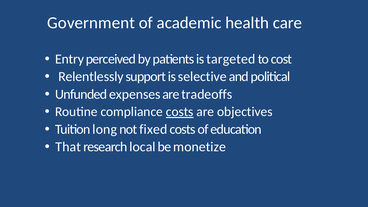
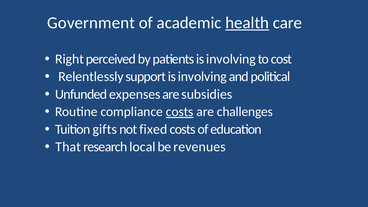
health underline: none -> present
Entry: Entry -> Right
patients is targeted: targeted -> involving
support is selective: selective -> involving
tradeoffs: tradeoffs -> subsidies
objectives: objectives -> challenges
long: long -> gifts
monetize: monetize -> revenues
